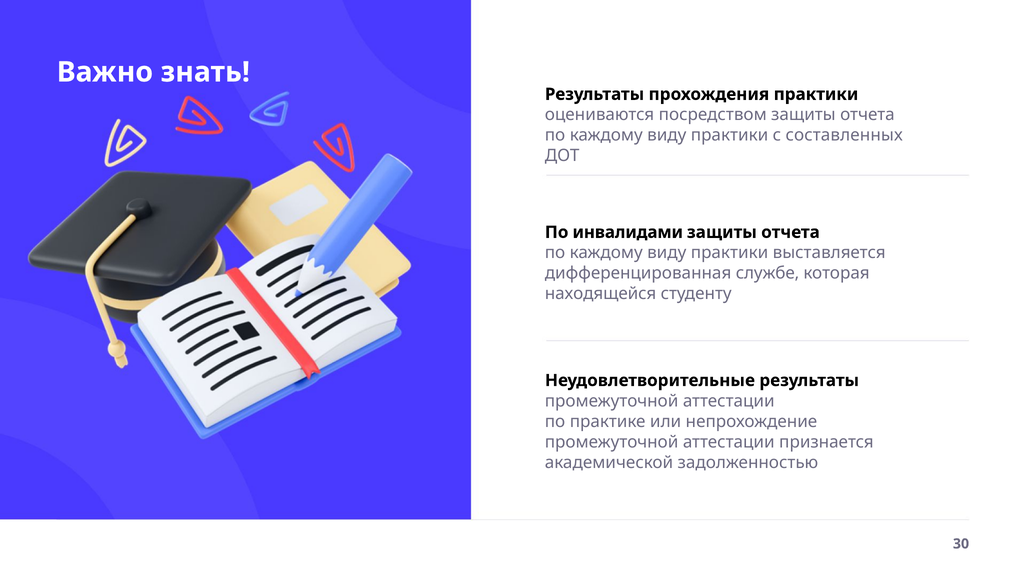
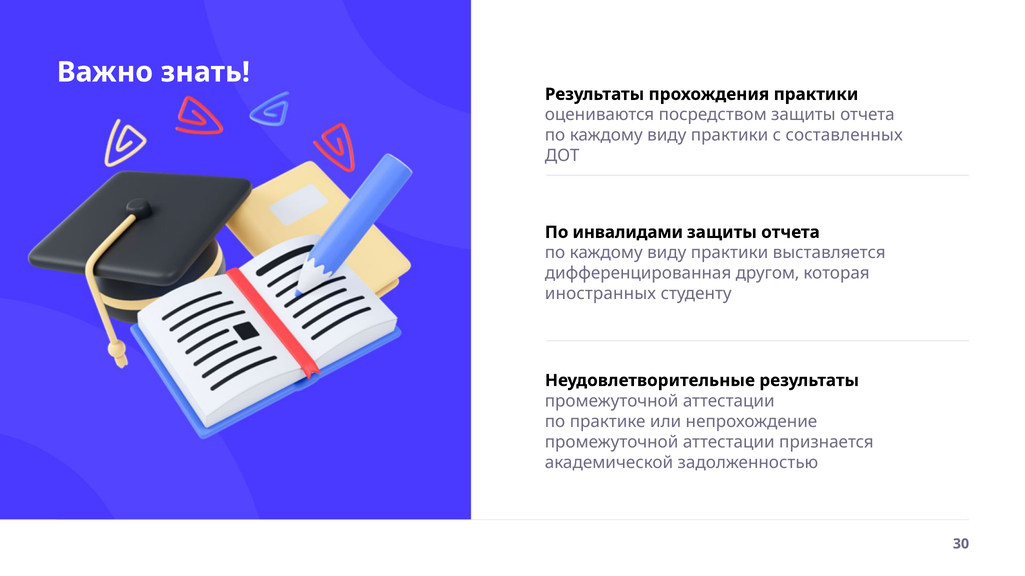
службе: службе -> другом
находящейся: находящейся -> иностранных
